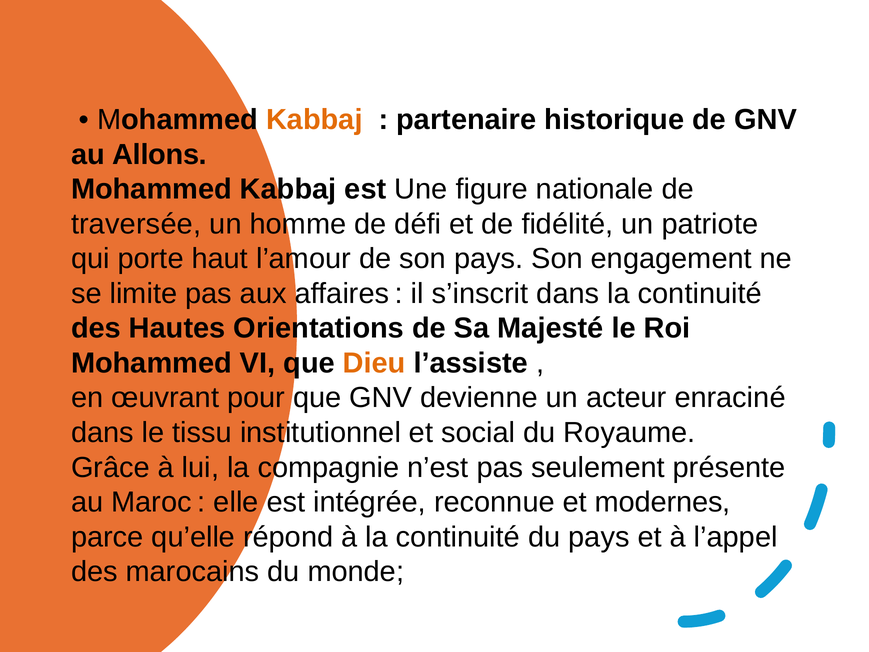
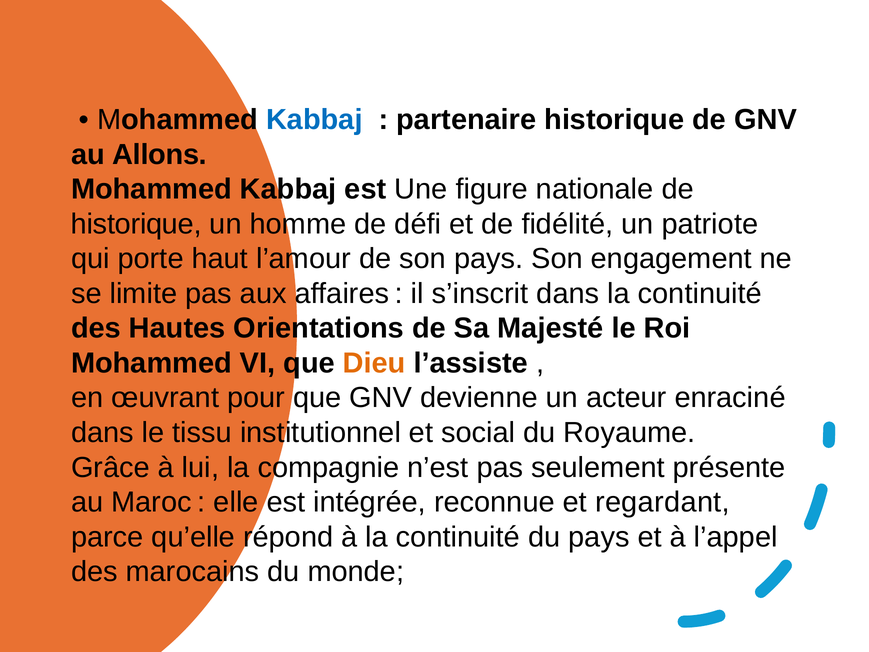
Kabbaj at (314, 120) colour: orange -> blue
traversée at (136, 224): traversée -> historique
modernes: modernes -> regardant
